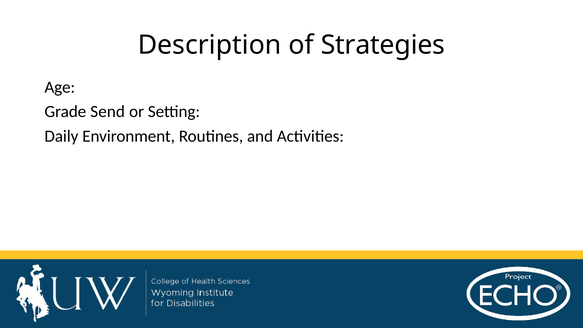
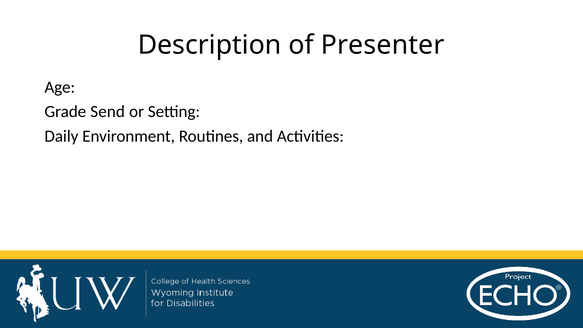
Strategies: Strategies -> Presenter
